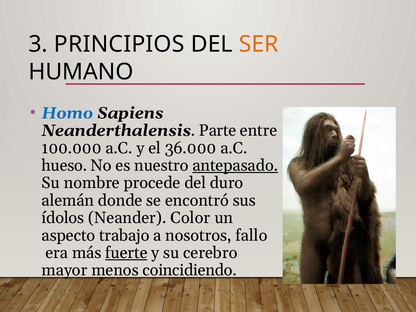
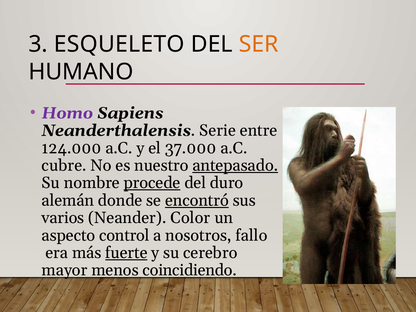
PRINCIPIOS: PRINCIPIOS -> ESQUELETO
Homo colour: blue -> purple
Parte: Parte -> Serie
100.000: 100.000 -> 124.000
36.000: 36.000 -> 37.000
hueso: hueso -> cubre
procede underline: none -> present
encontró underline: none -> present
ídolos: ídolos -> varios
trabajo: trabajo -> control
